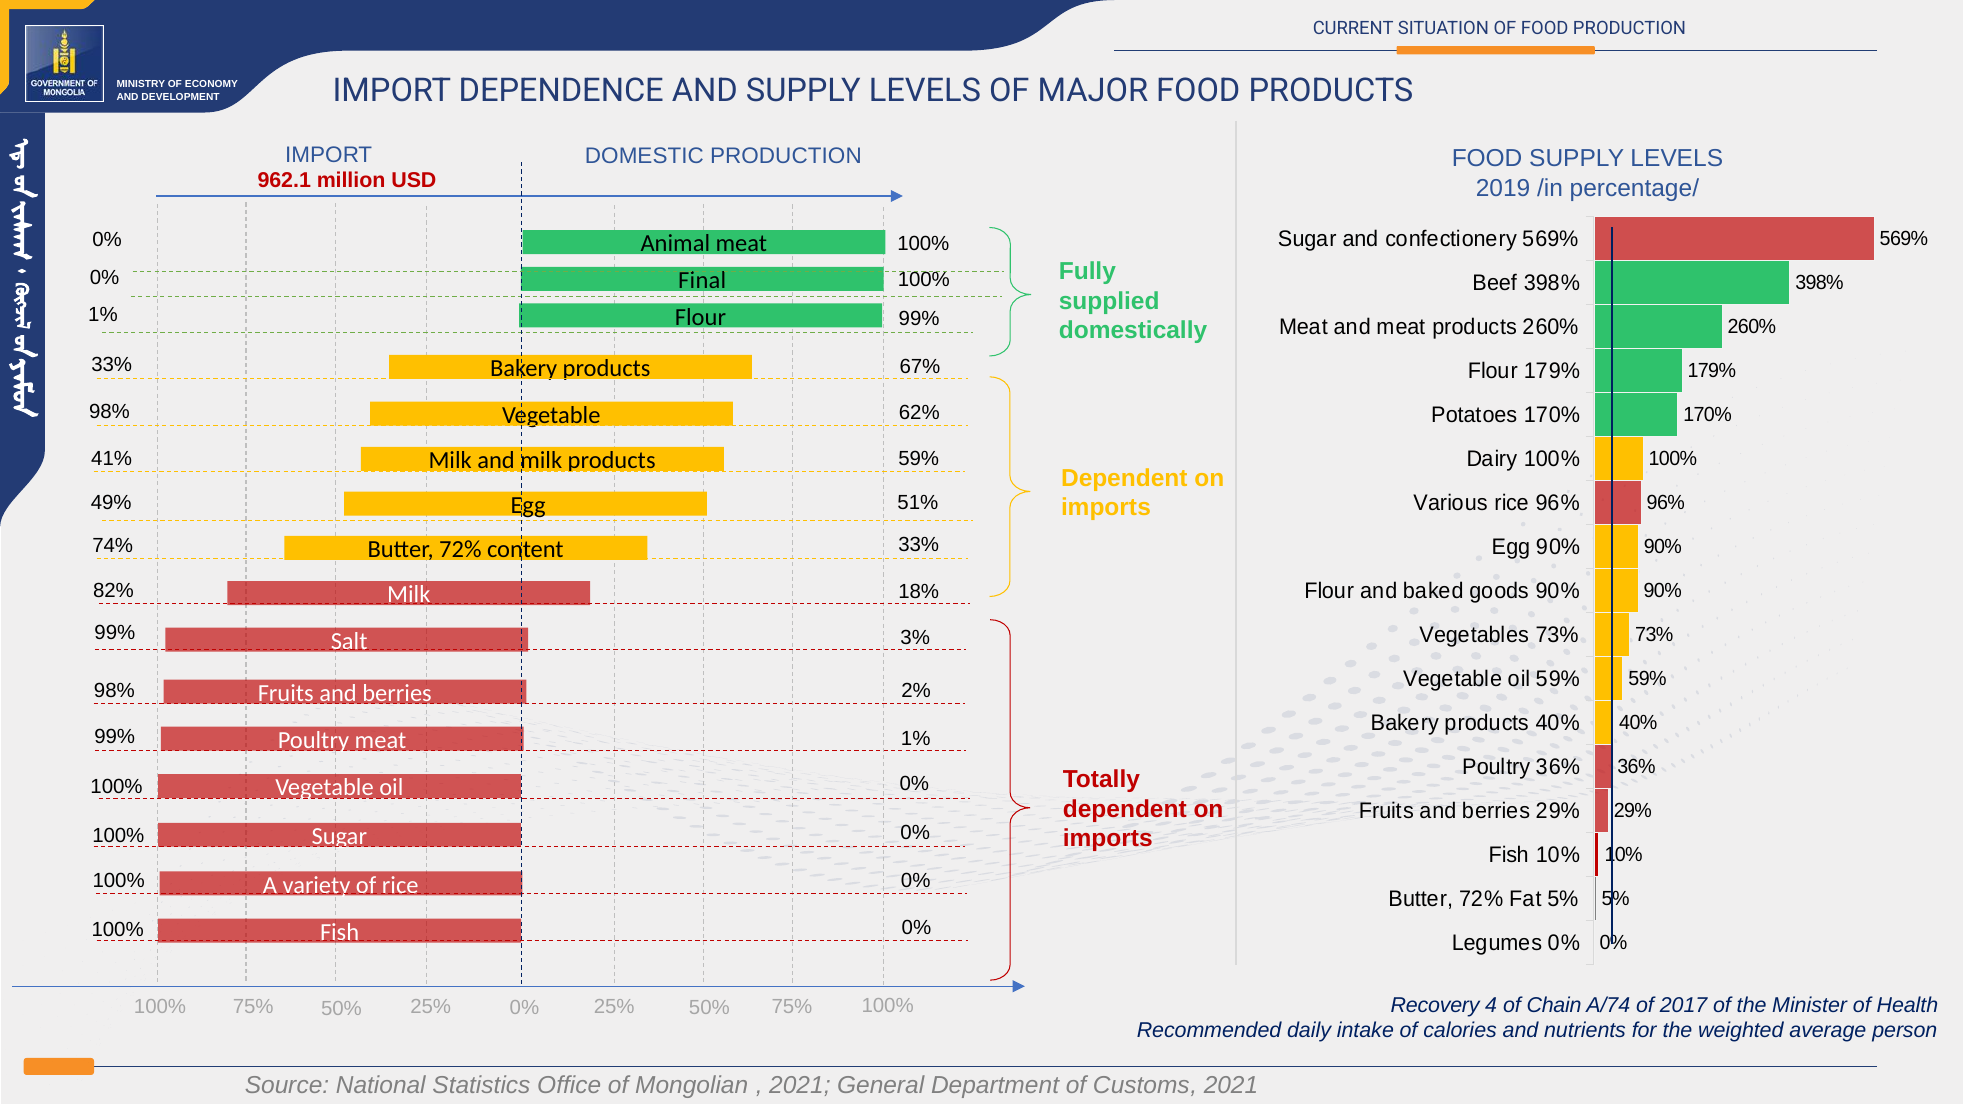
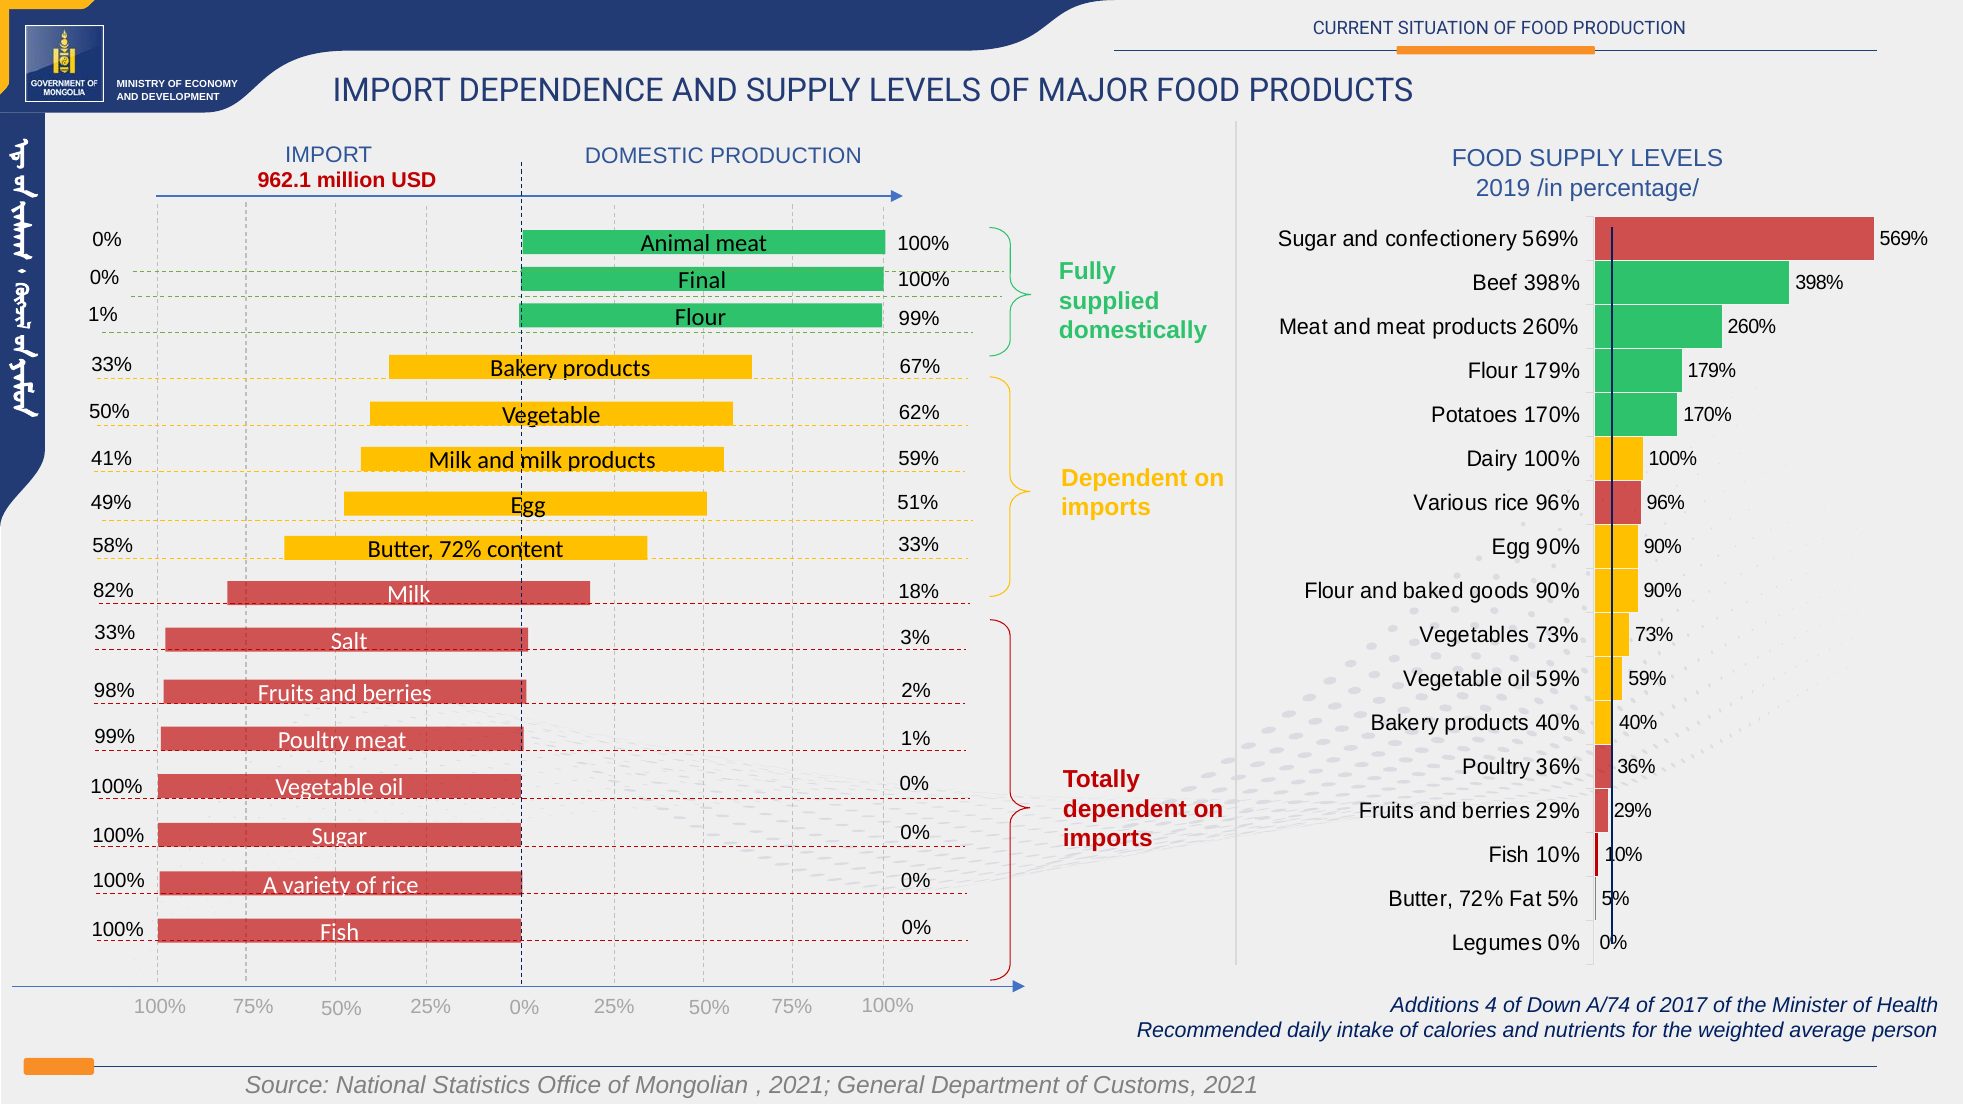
98% at (109, 412): 98% -> 50%
74%: 74% -> 58%
99% at (115, 633): 99% -> 33%
Recovery: Recovery -> Additions
Chain: Chain -> Down
